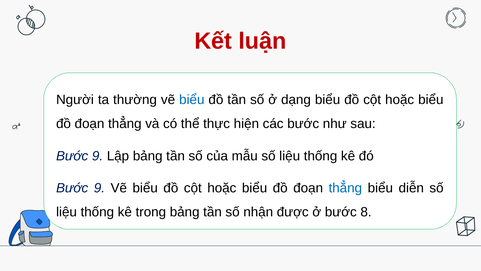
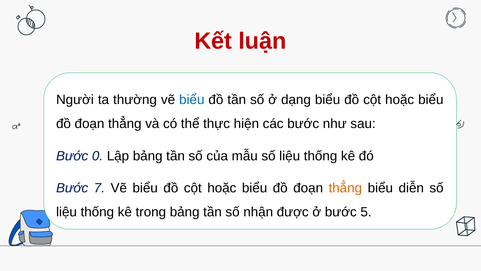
9 at (98, 156): 9 -> 0
9 at (99, 188): 9 -> 7
thẳng at (345, 188) colour: blue -> orange
8: 8 -> 5
